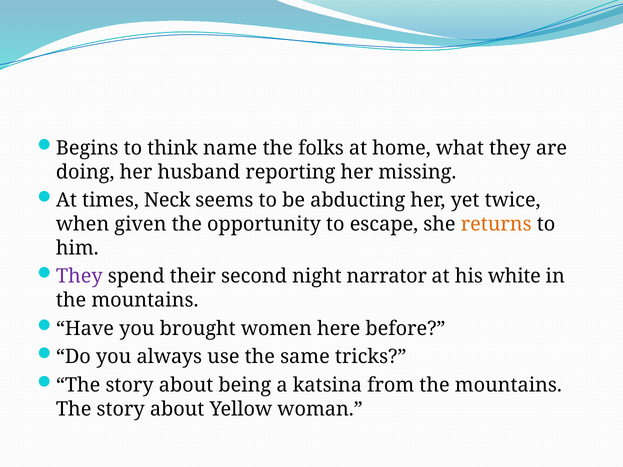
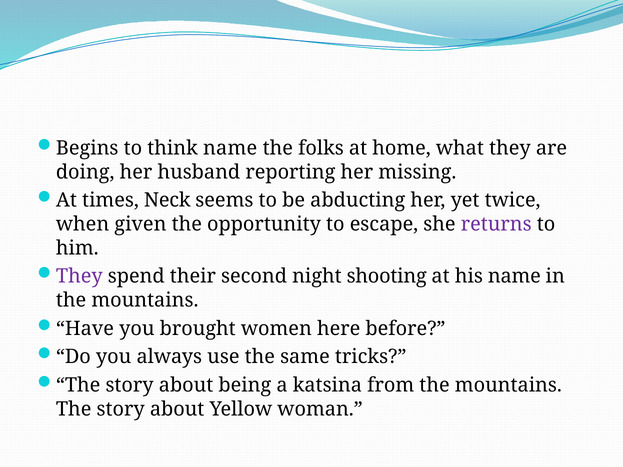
returns colour: orange -> purple
narrator: narrator -> shooting
his white: white -> name
